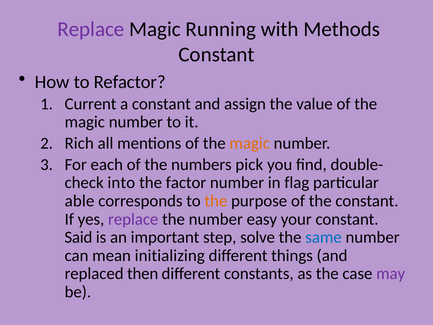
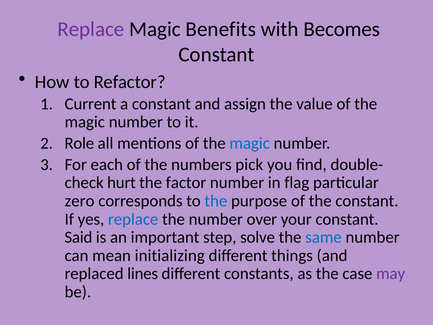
Running: Running -> Benefits
Methods: Methods -> Becomes
Rich: Rich -> Role
magic at (250, 143) colour: orange -> blue
into: into -> hurt
able: able -> zero
the at (216, 201) colour: orange -> blue
replace at (133, 219) colour: purple -> blue
easy: easy -> over
then: then -> lines
